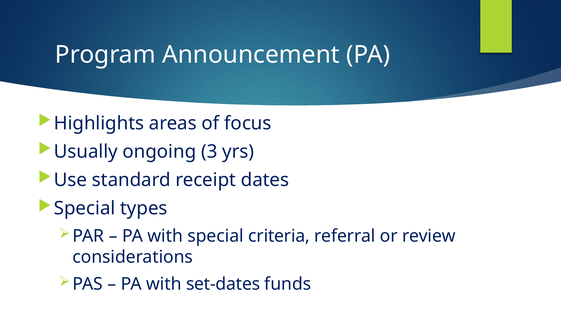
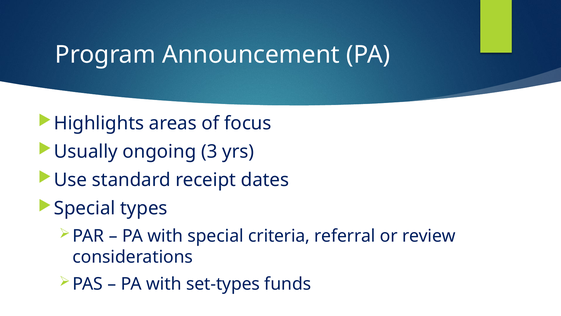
set-dates: set-dates -> set-types
